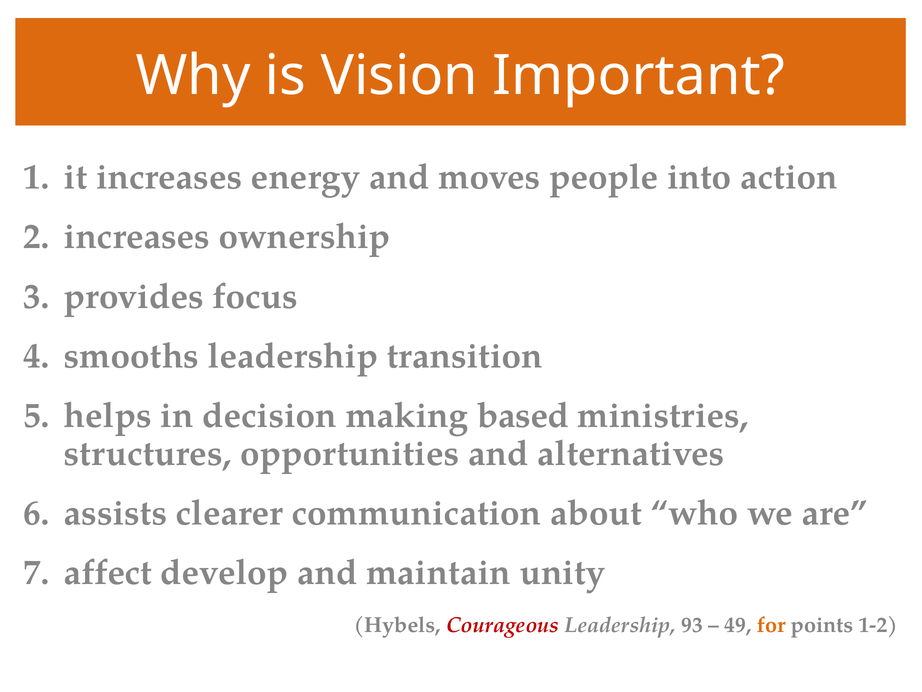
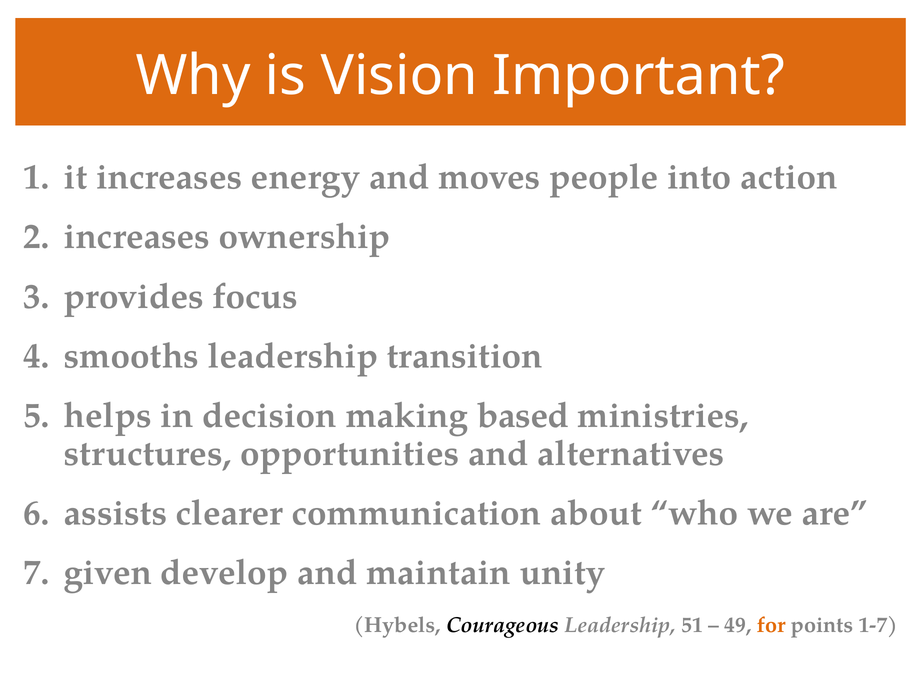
affect: affect -> given
Courageous colour: red -> black
93: 93 -> 51
1-2: 1-2 -> 1-7
